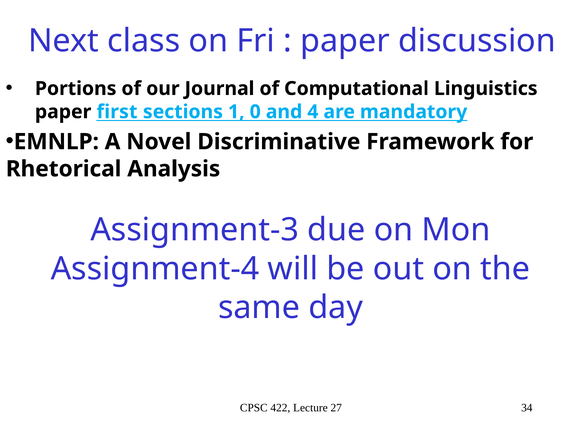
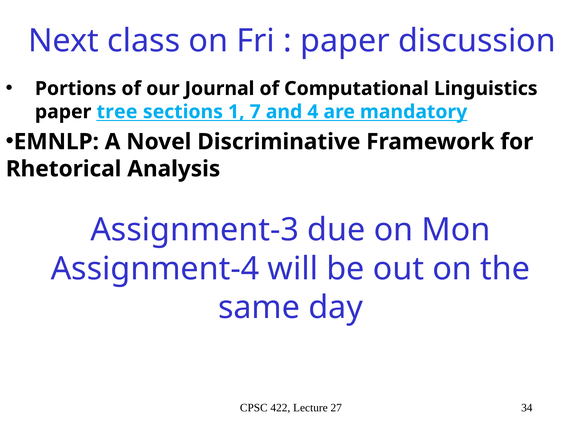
first: first -> tree
0: 0 -> 7
